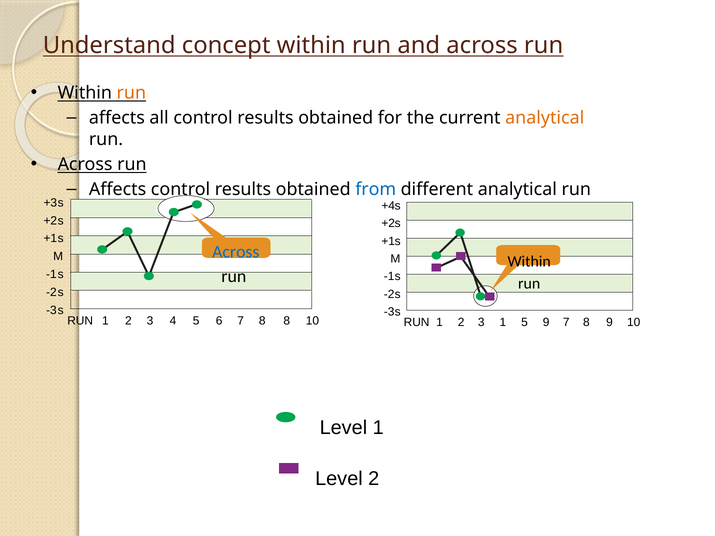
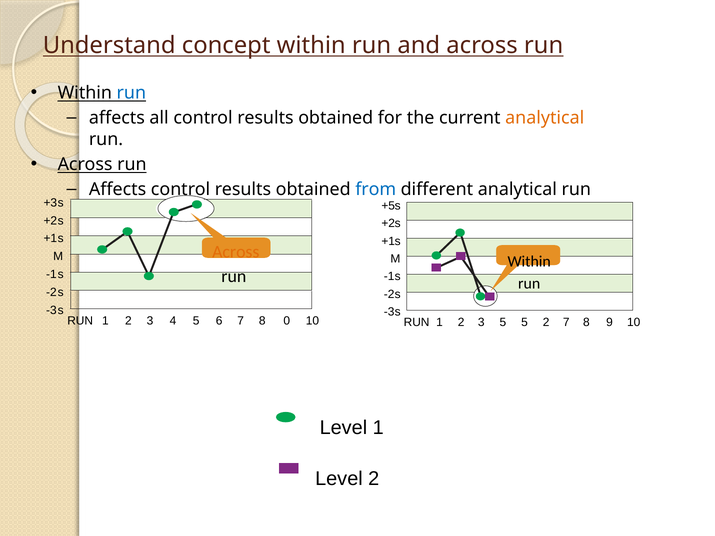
run at (131, 93) colour: orange -> blue
+4: +4 -> +5
Across at (236, 252) colour: blue -> orange
8 8: 8 -> 0
3 1: 1 -> 5
5 9: 9 -> 2
